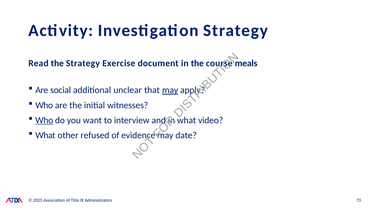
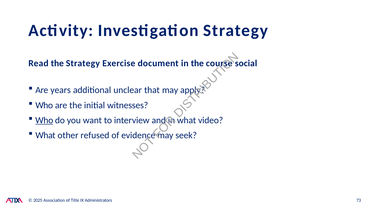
meals: meals -> social
social: social -> years
may at (170, 90) underline: present -> none
date: date -> seek
